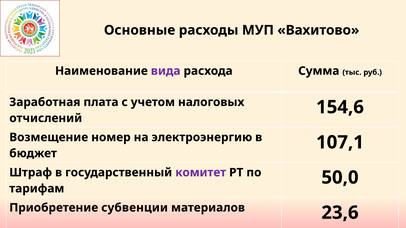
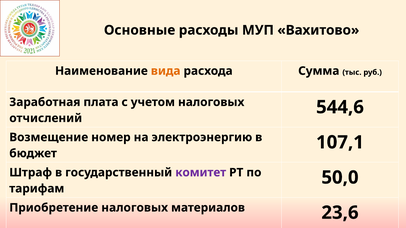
вида colour: purple -> orange
154,6: 154,6 -> 544,6
Приобретение субвенции: субвенции -> налоговых
